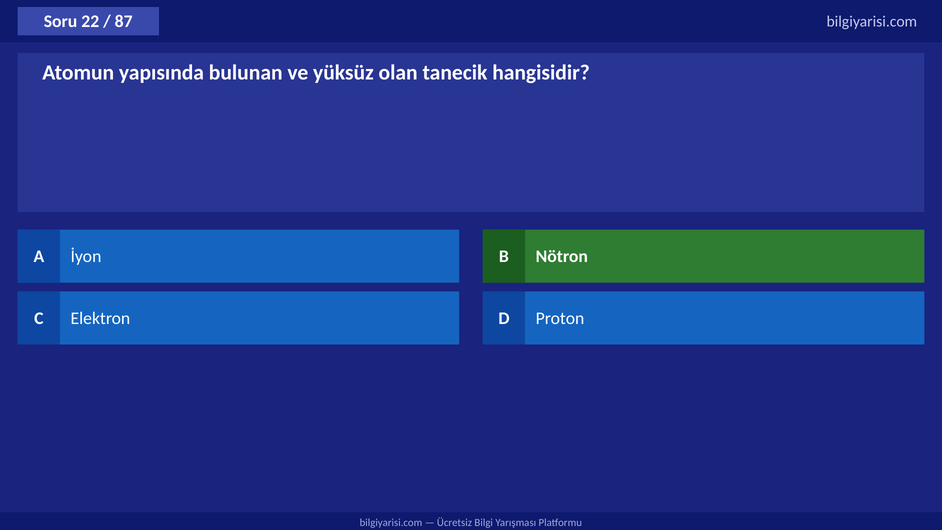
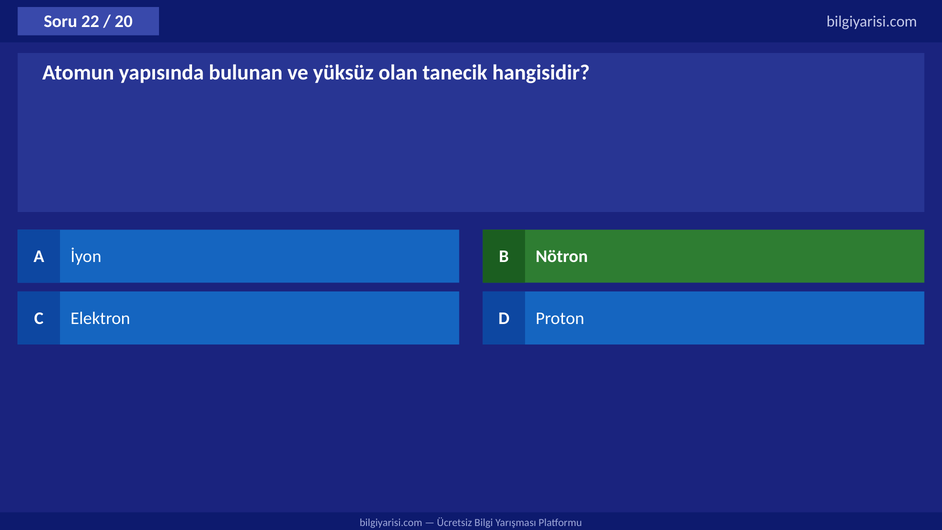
87: 87 -> 20
